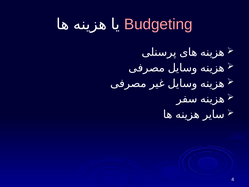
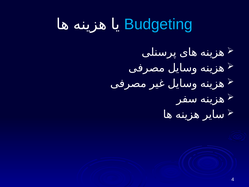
Budgeting colour: pink -> light blue
